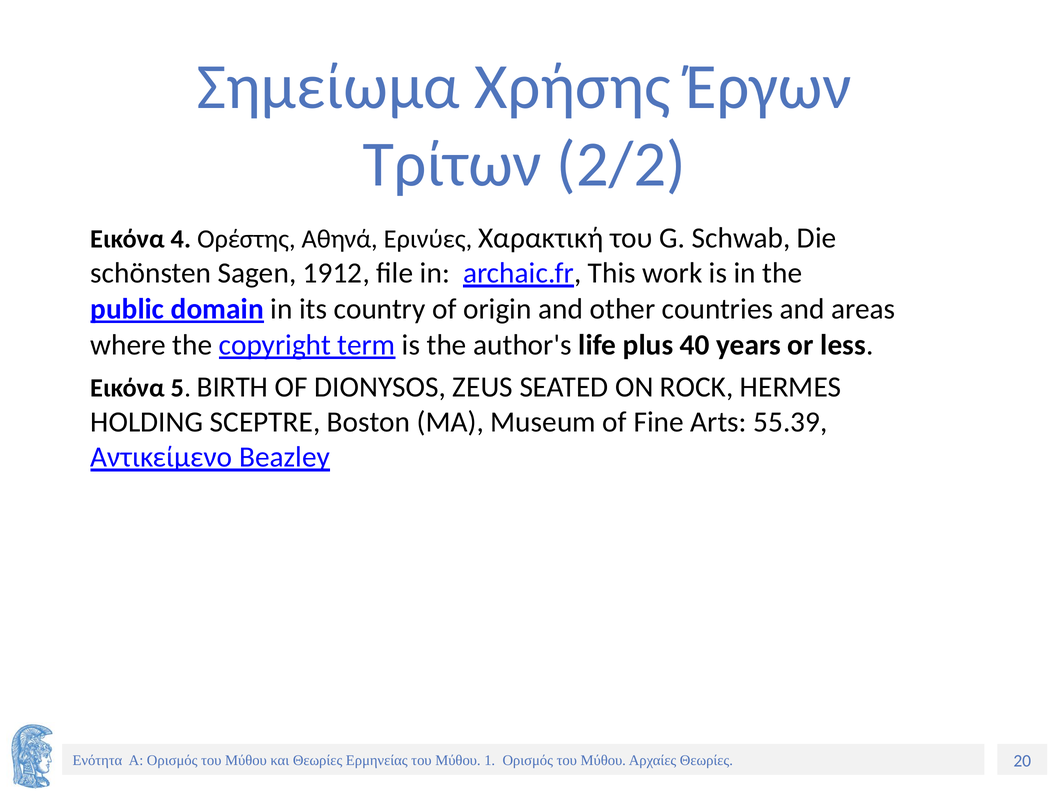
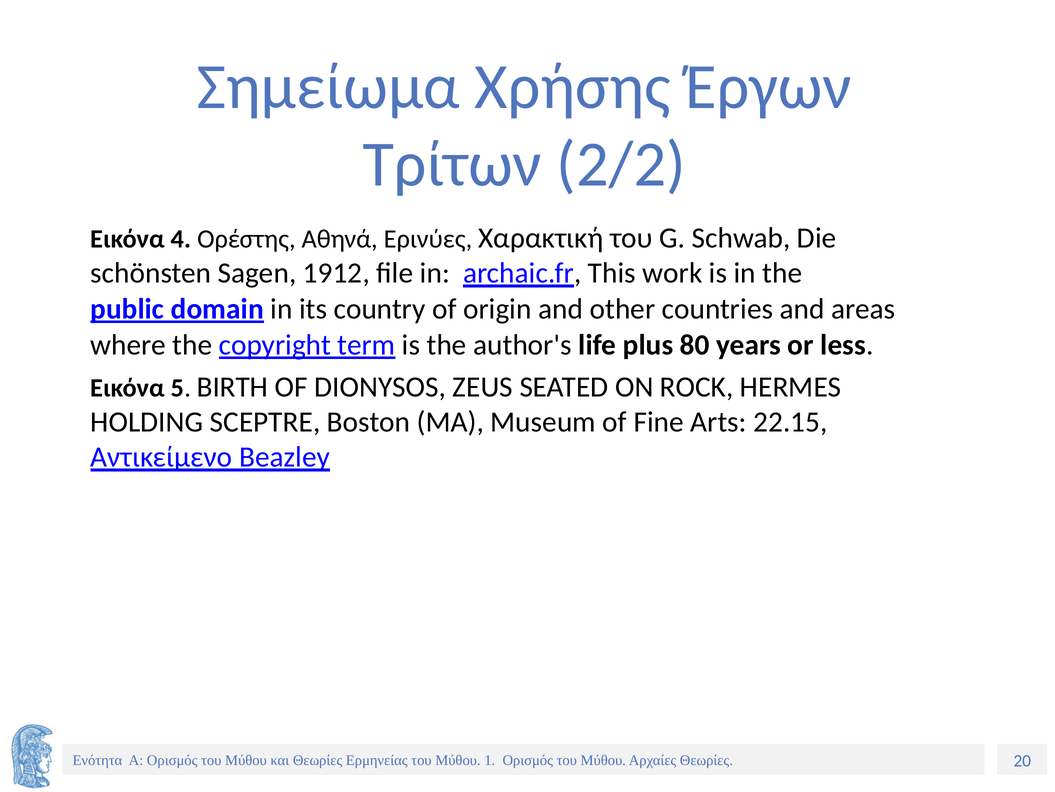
40: 40 -> 80
55.39: 55.39 -> 22.15
